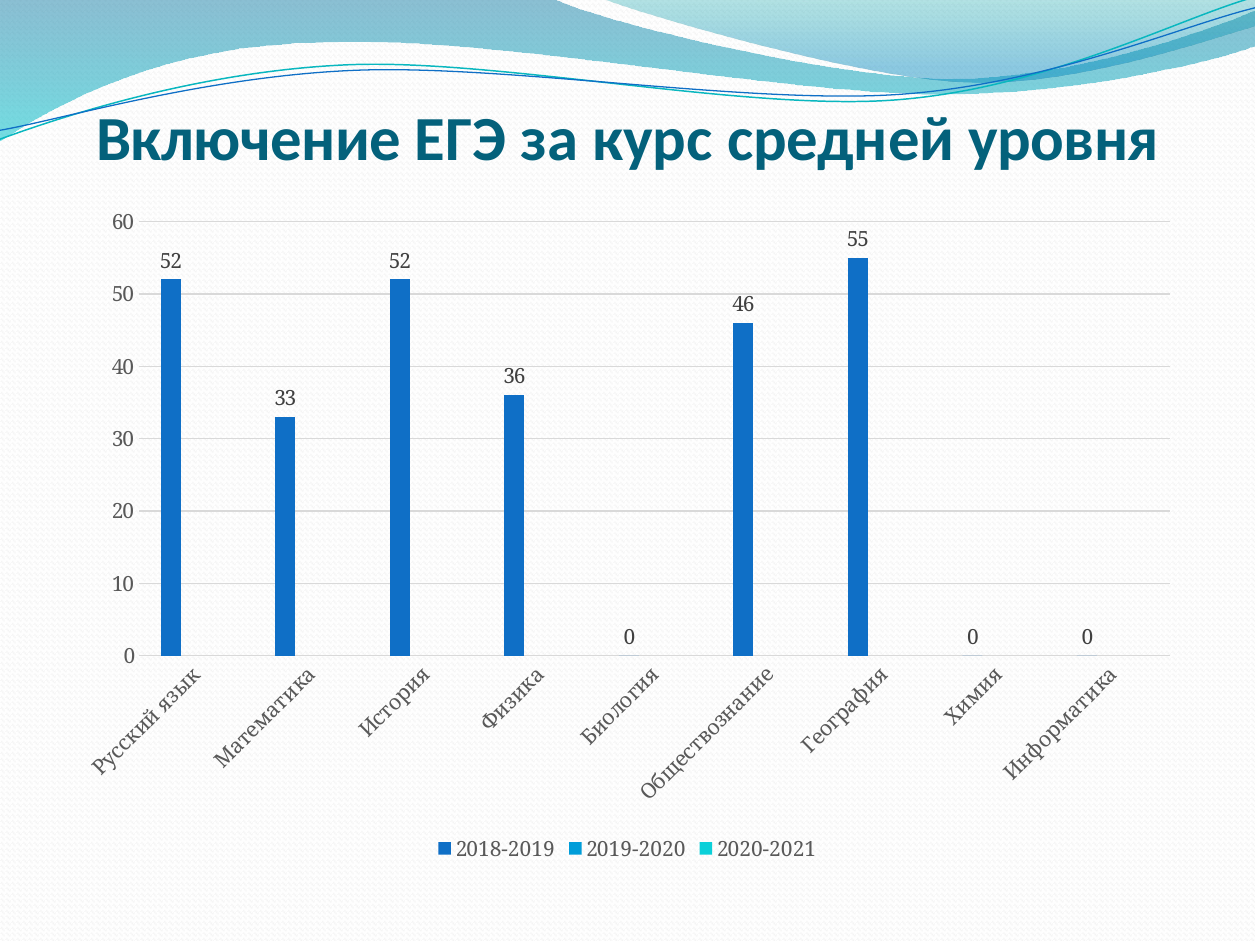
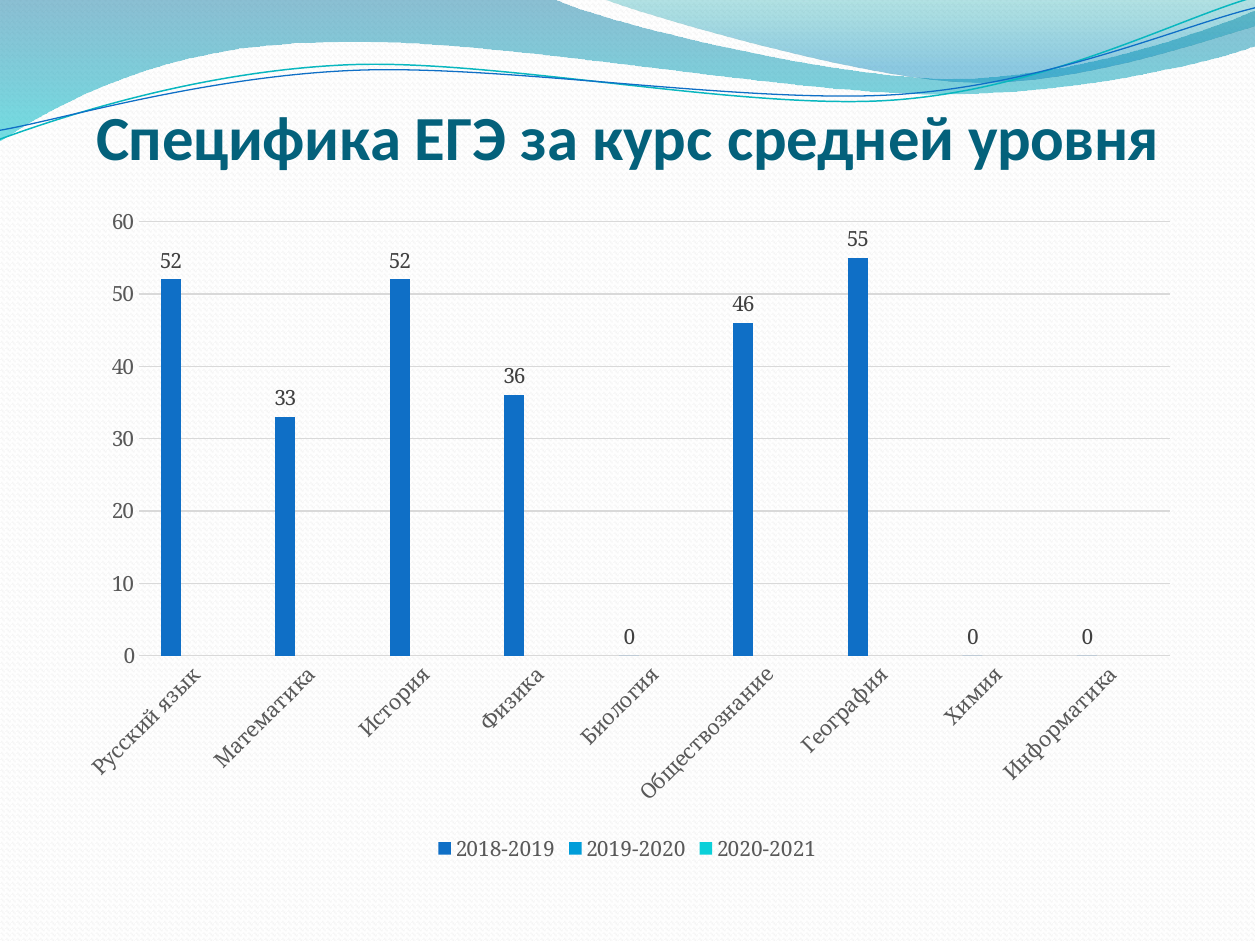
Включение: Включение -> Специфика
